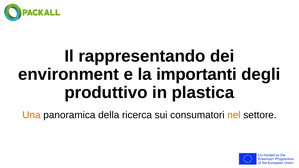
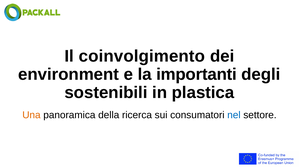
rappresentando: rappresentando -> coinvolgimento
produttivo: produttivo -> sostenibili
nel colour: orange -> blue
